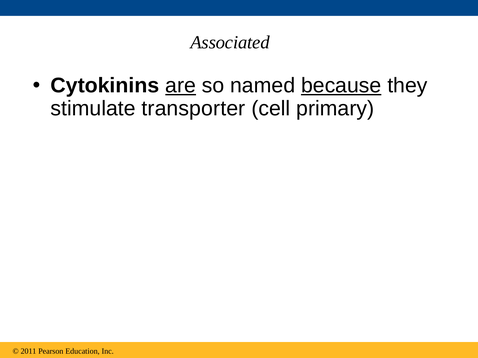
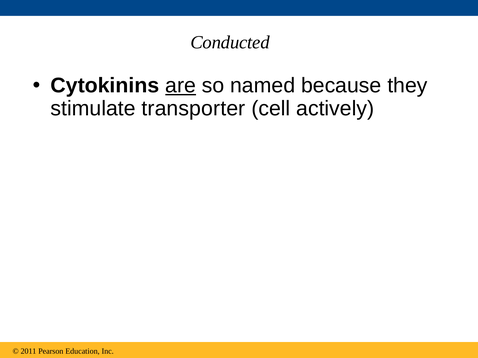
Associated: Associated -> Conducted
because underline: present -> none
primary: primary -> actively
